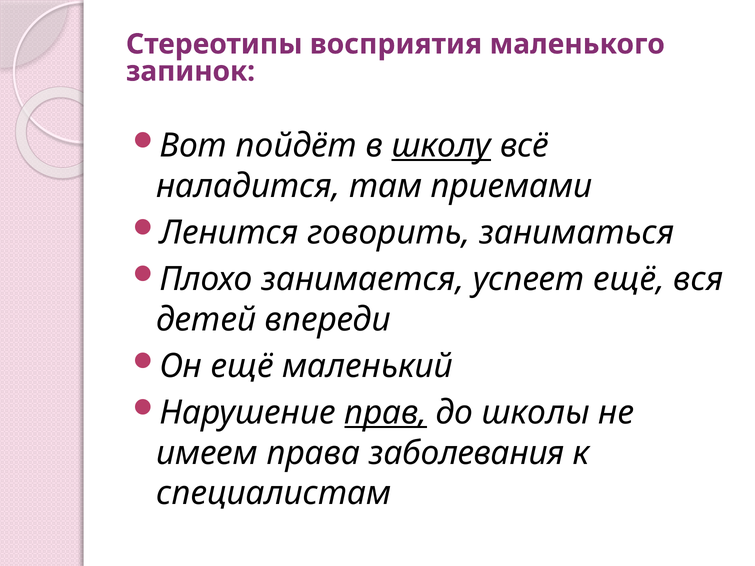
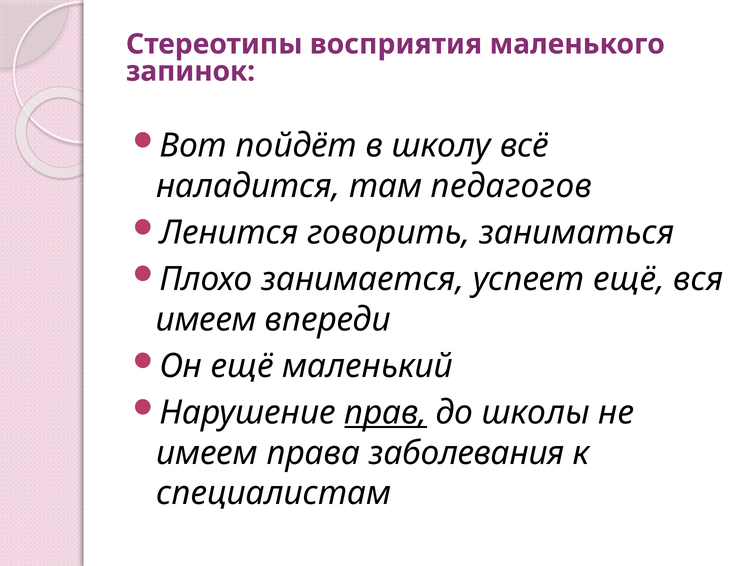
школу underline: present -> none
приемами: приемами -> педагогов
детей at (206, 320): детей -> имеем
